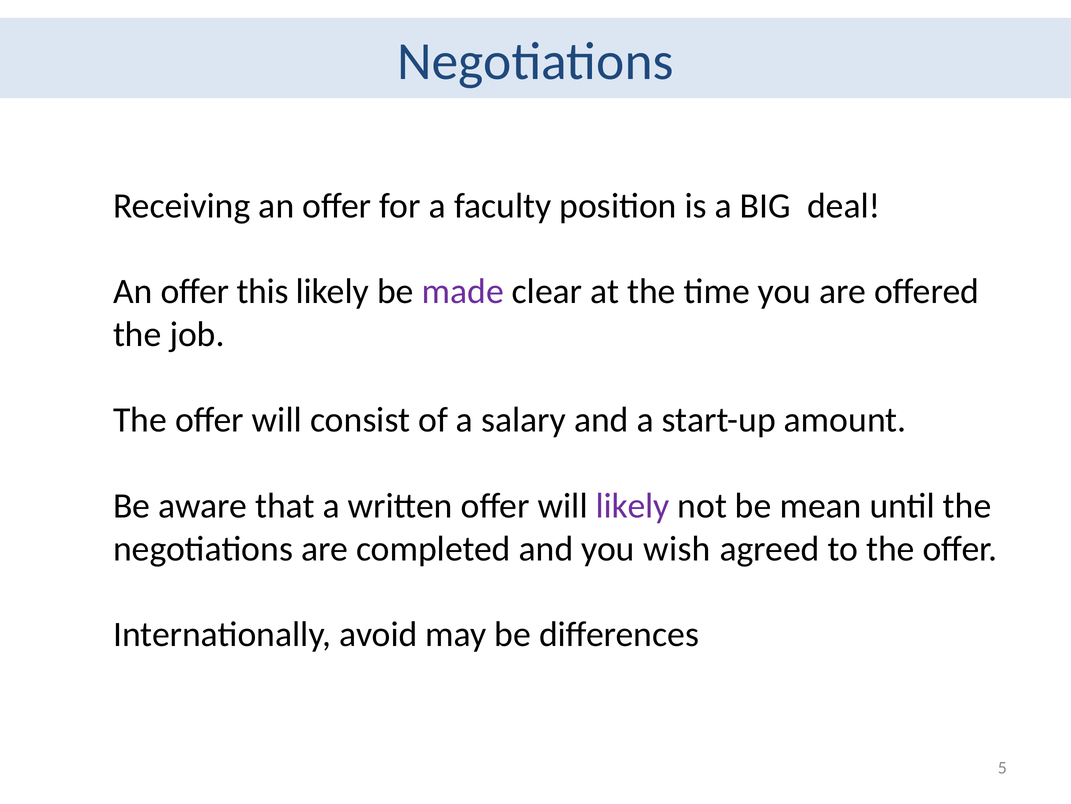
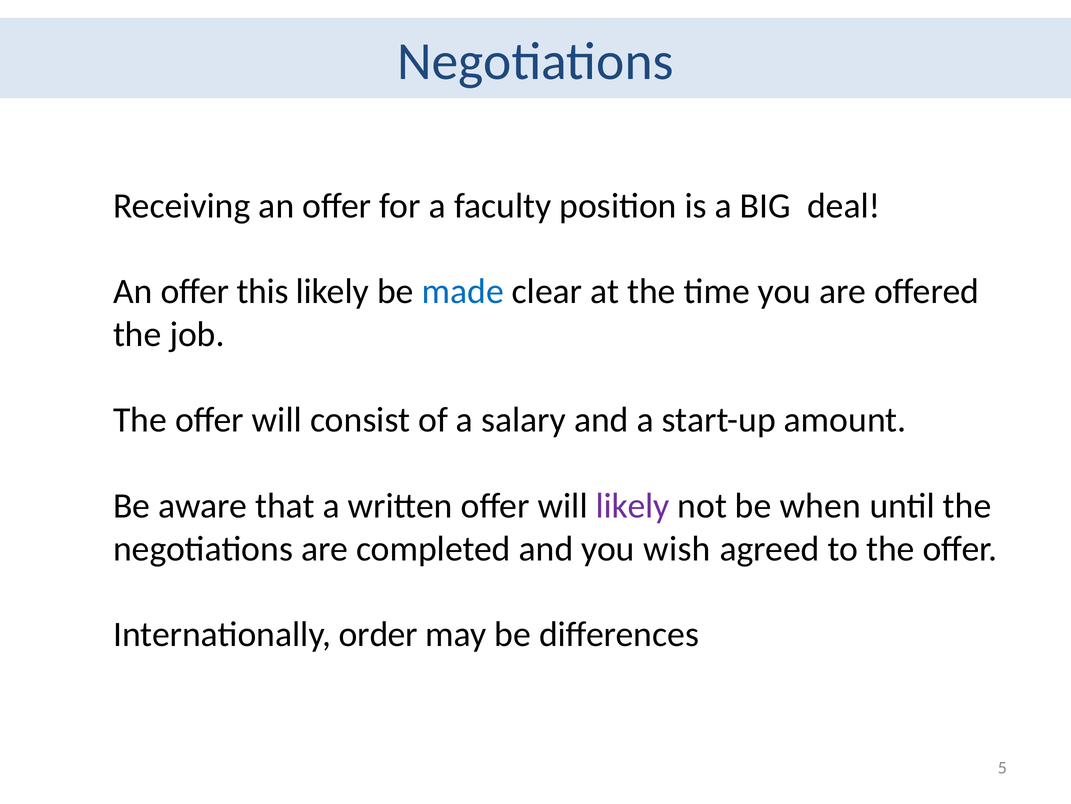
made colour: purple -> blue
mean: mean -> when
avoid: avoid -> order
